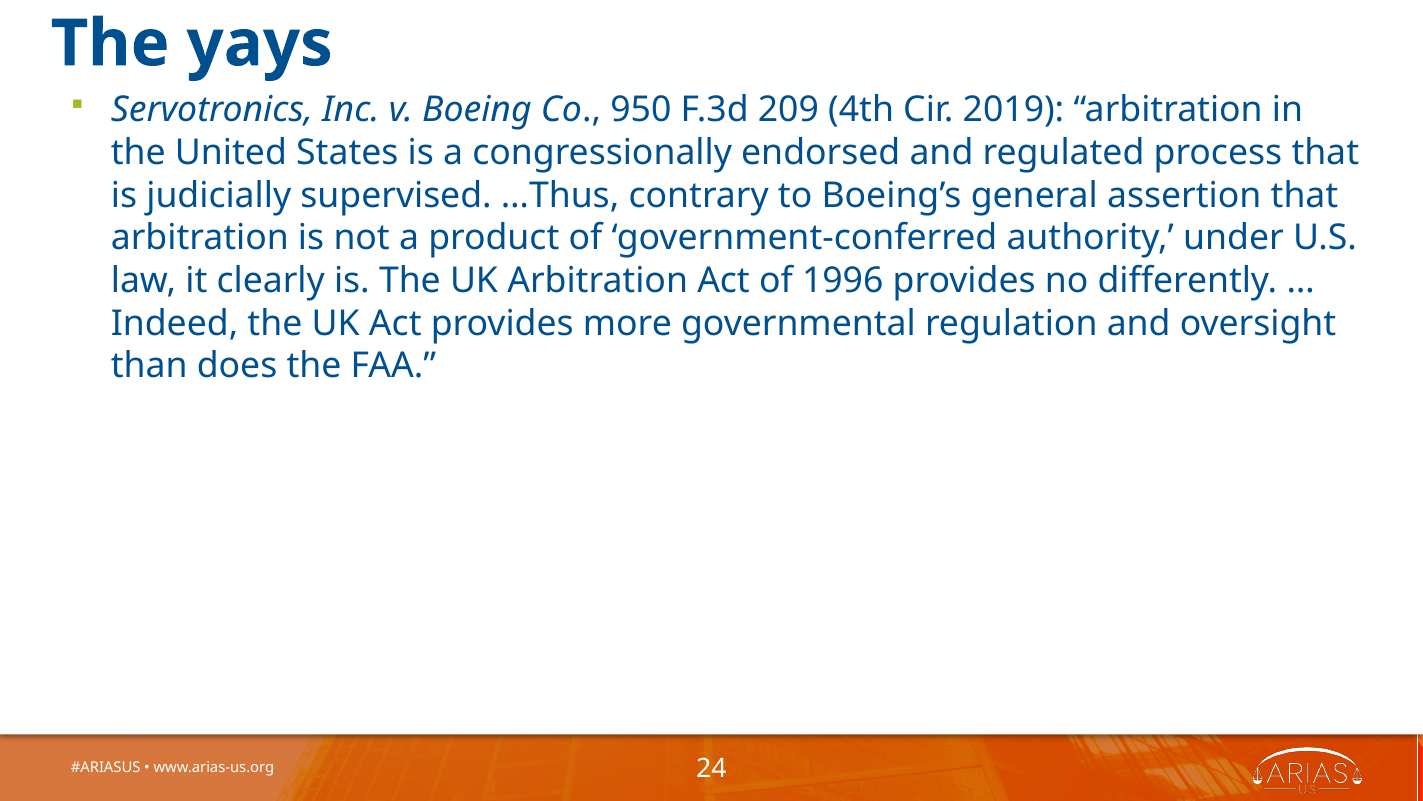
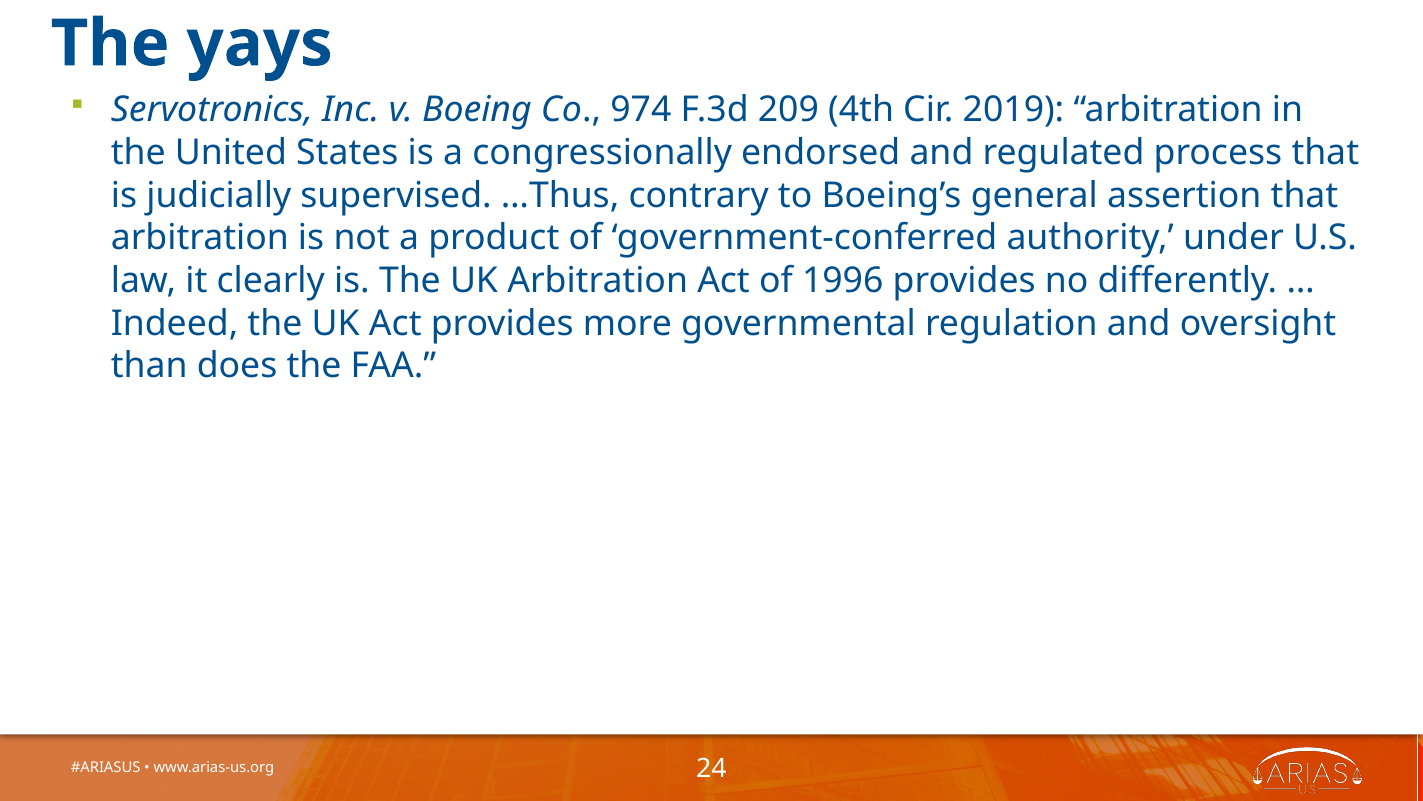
950: 950 -> 974
